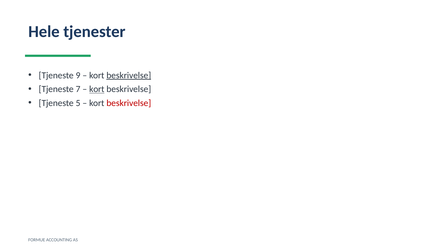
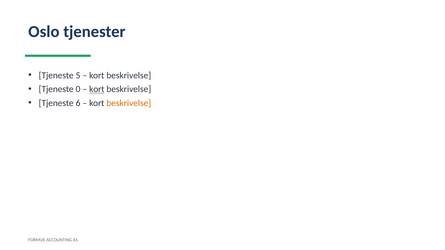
Hele: Hele -> Oslo
9: 9 -> 5
beskrivelse at (129, 75) underline: present -> none
7: 7 -> 0
5: 5 -> 6
beskrivelse at (129, 103) colour: red -> orange
